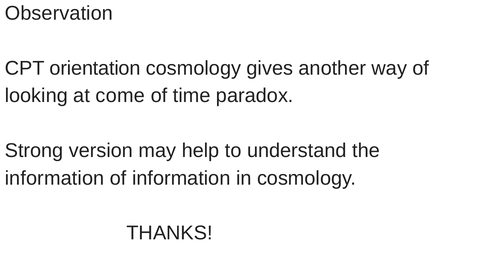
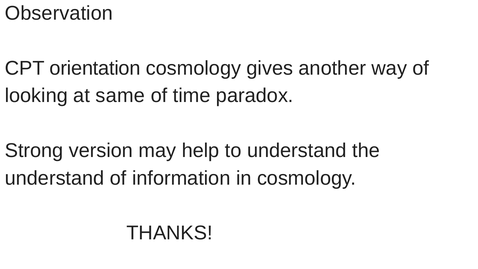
come: come -> same
information at (55, 178): information -> understand
